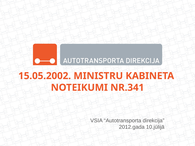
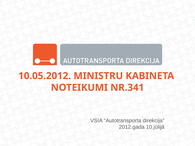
15.05.2002: 15.05.2002 -> 10.05.2012
